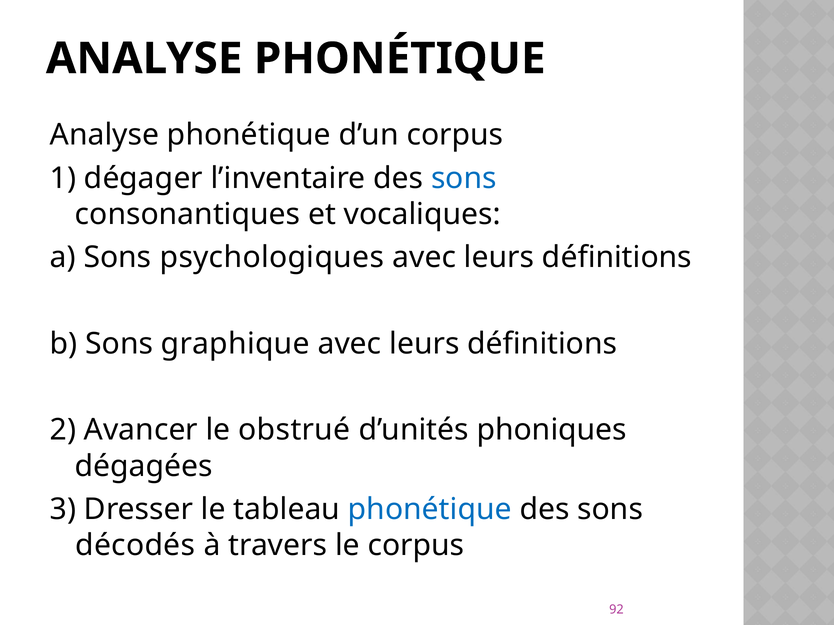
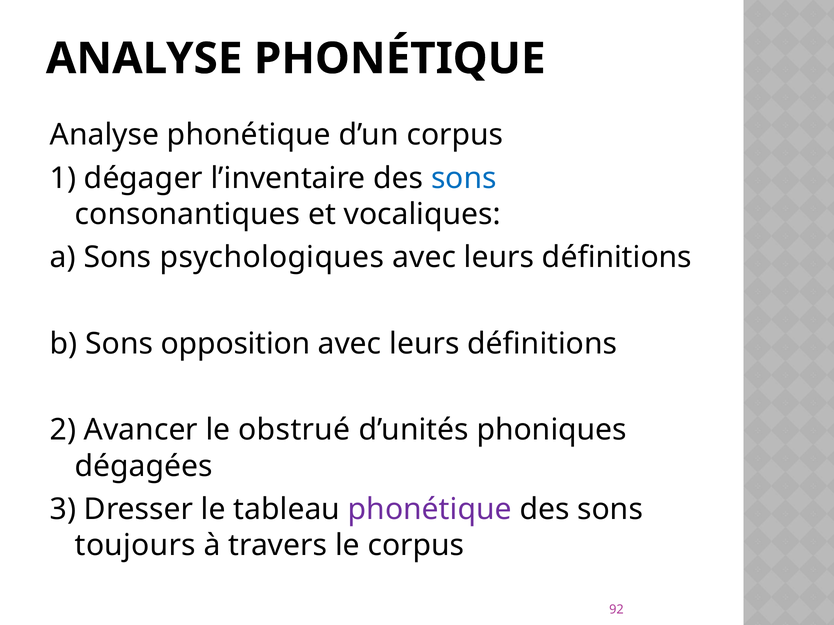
graphique: graphique -> opposition
phonétique at (430, 510) colour: blue -> purple
décodés: décodés -> toujours
